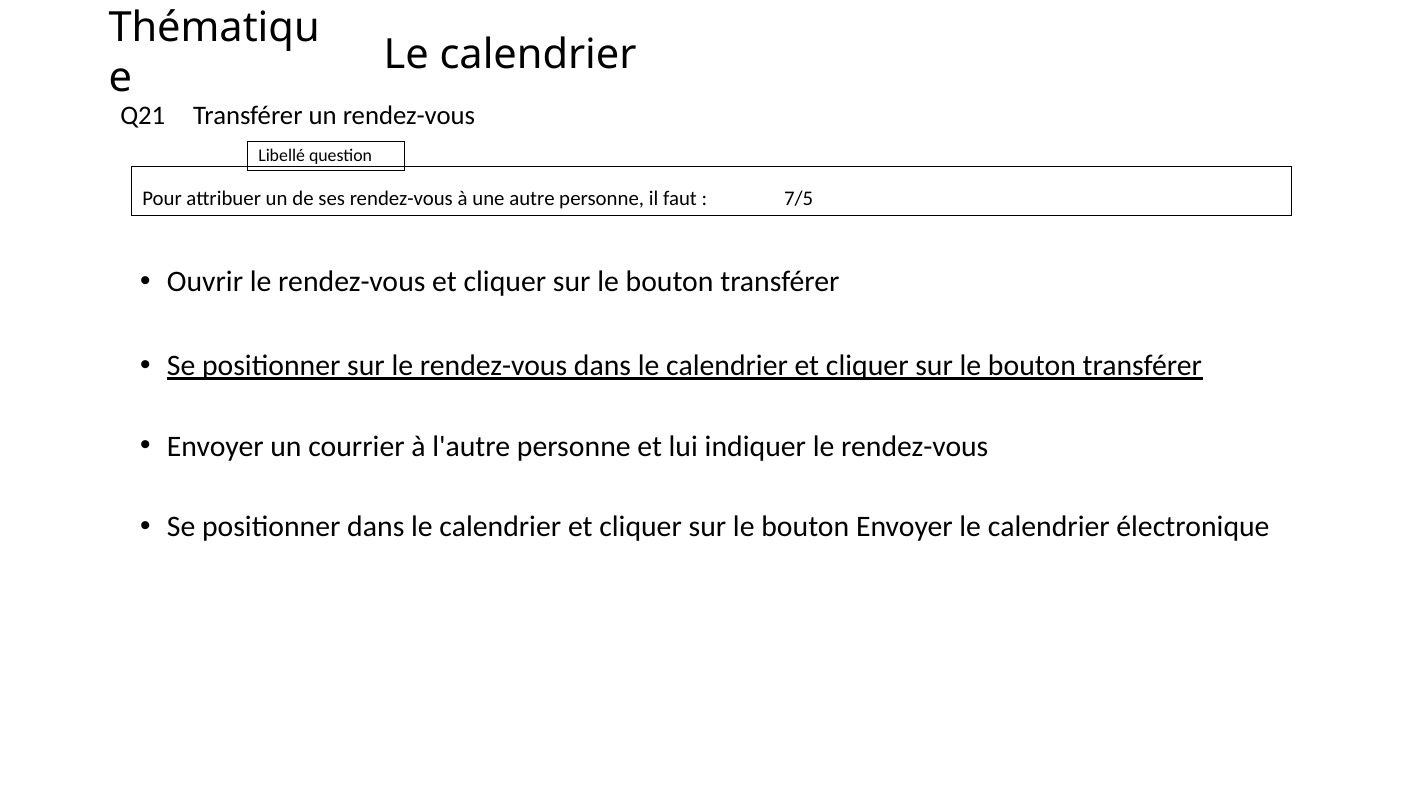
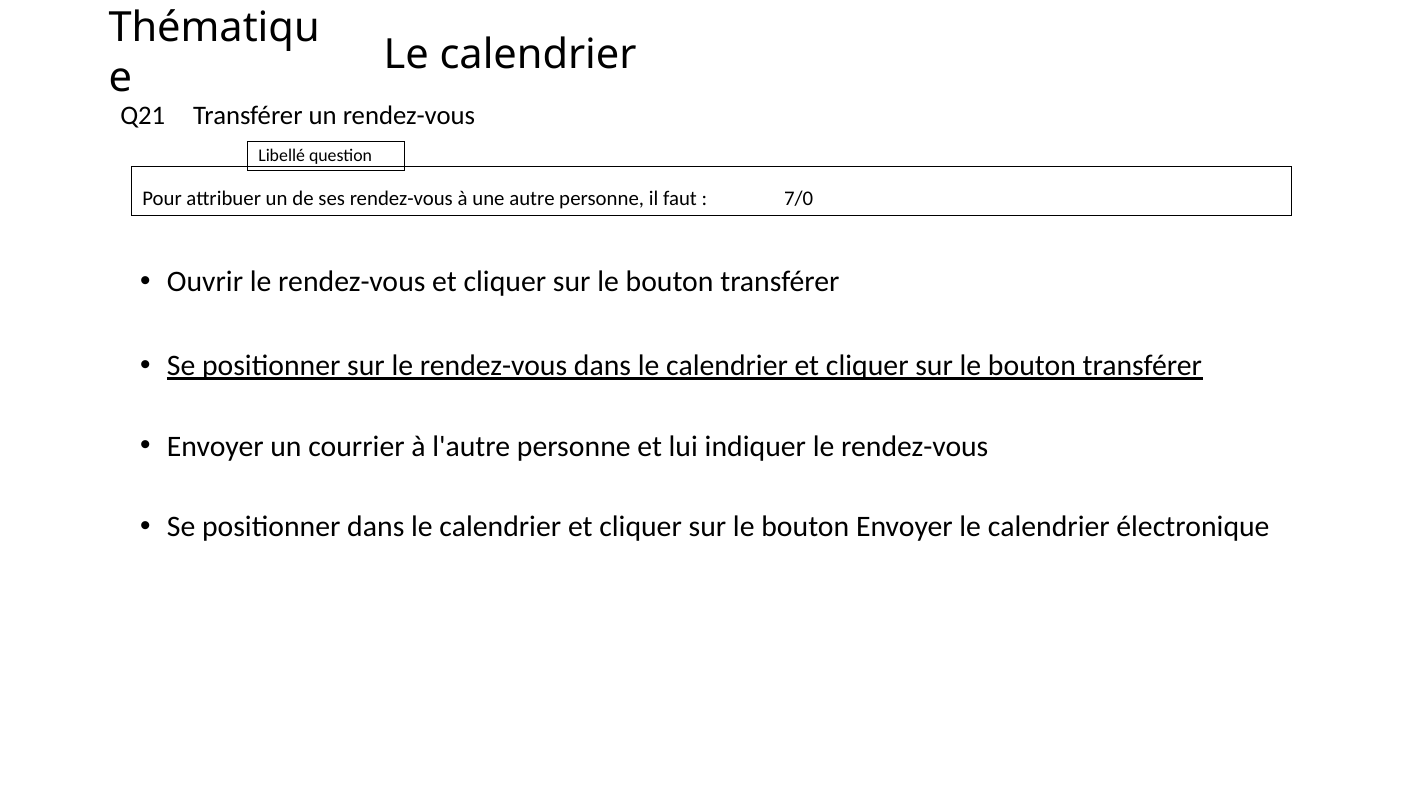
7/5: 7/5 -> 7/0
